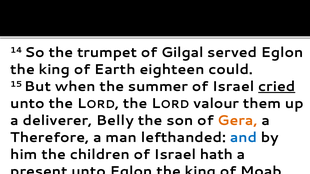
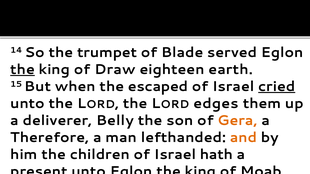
Gilgal: Gilgal -> Blade
the at (23, 70) underline: none -> present
Earth: Earth -> Draw
could: could -> earth
summer: summer -> escaped
valour: valour -> edges
and colour: blue -> orange
